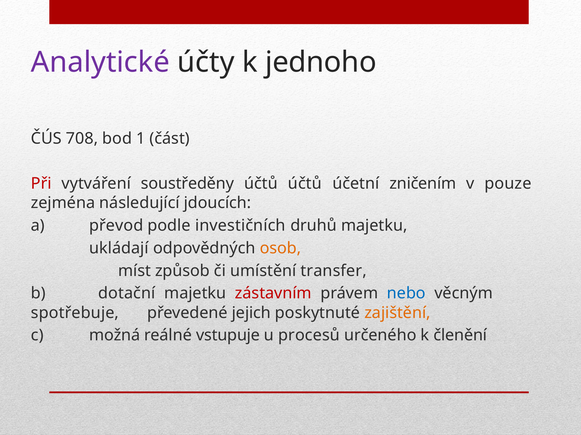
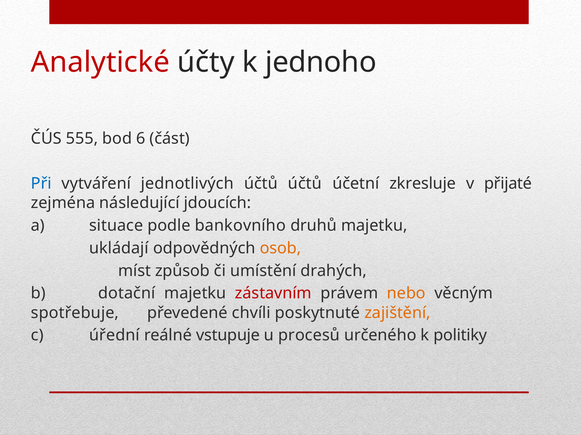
Analytické colour: purple -> red
708: 708 -> 555
1: 1 -> 6
Při colour: red -> blue
soustředěny: soustředěny -> jednotlivých
zničením: zničením -> zkresluje
pouze: pouze -> přijaté
převod: převod -> situace
investičních: investičních -> bankovního
transfer: transfer -> drahých
nebo colour: blue -> orange
jejich: jejich -> chvíli
možná: možná -> úřední
členění: členění -> politiky
